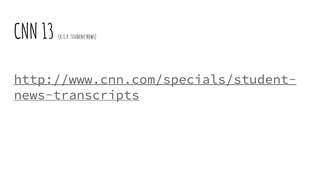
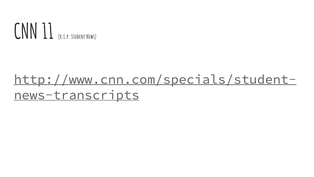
13: 13 -> 11
